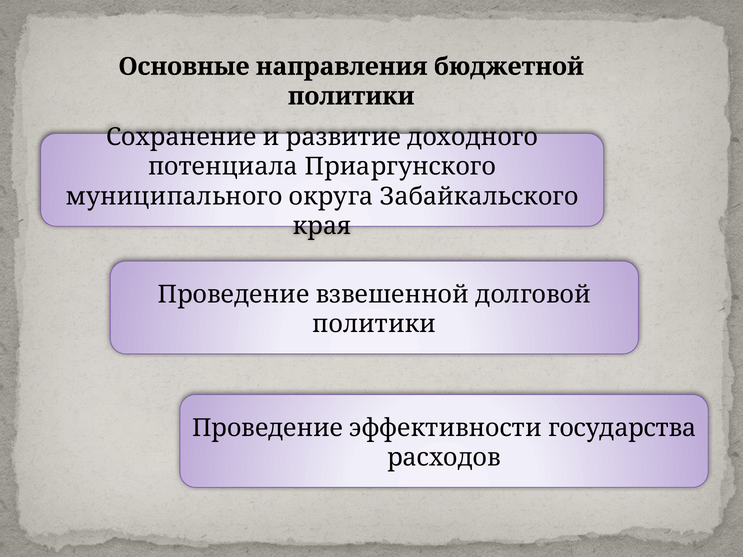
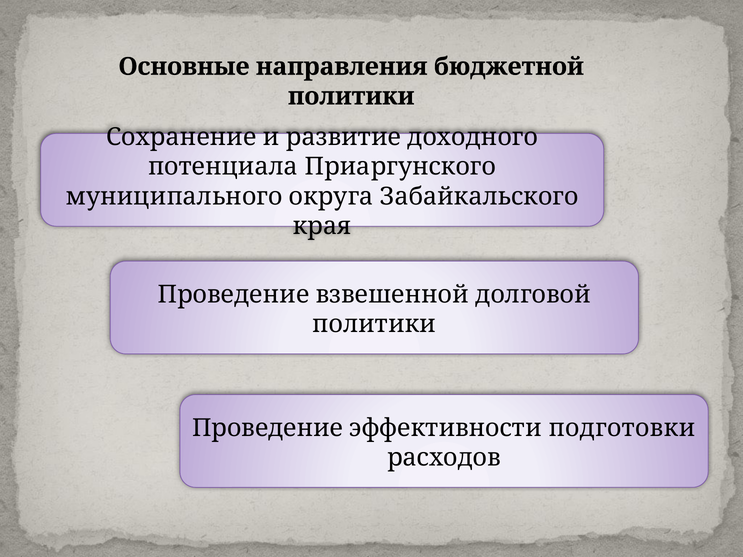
государства: государства -> подготовки
